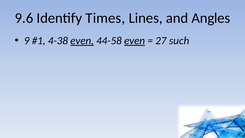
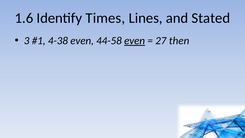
9.6: 9.6 -> 1.6
Angles: Angles -> Stated
9: 9 -> 3
even at (82, 41) underline: present -> none
such: such -> then
